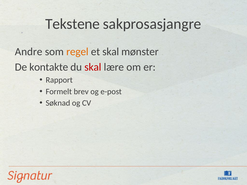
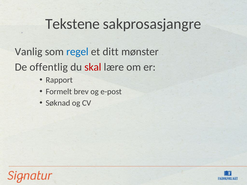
Andre: Andre -> Vanlig
regel colour: orange -> blue
et skal: skal -> ditt
kontakte: kontakte -> offentlig
